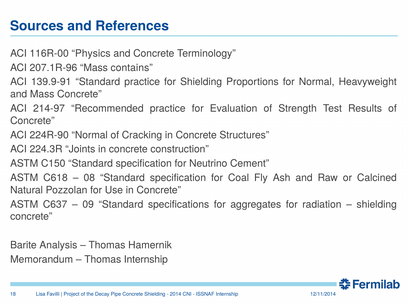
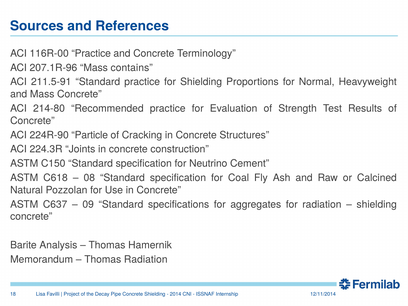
116R-00 Physics: Physics -> Practice
139.9-91: 139.9-91 -> 211.5-91
214-97: 214-97 -> 214-80
224R-90 Normal: Normal -> Particle
Thomas Internship: Internship -> Radiation
